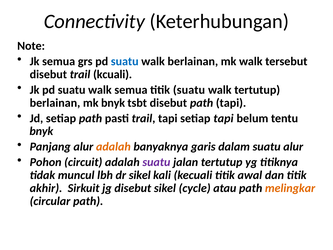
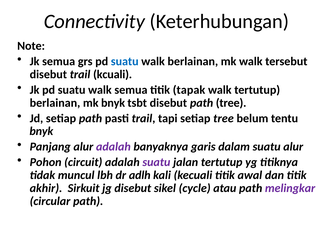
titik suatu: suatu -> tapak
path tapi: tapi -> tree
setiap tapi: tapi -> tree
adalah at (113, 147) colour: orange -> purple
dr sikel: sikel -> adlh
melingkar colour: orange -> purple
